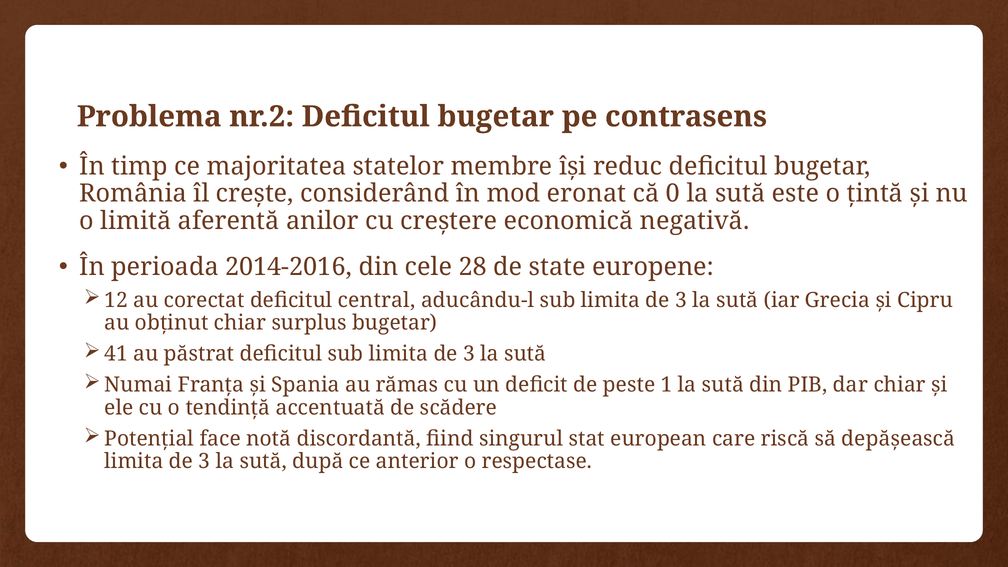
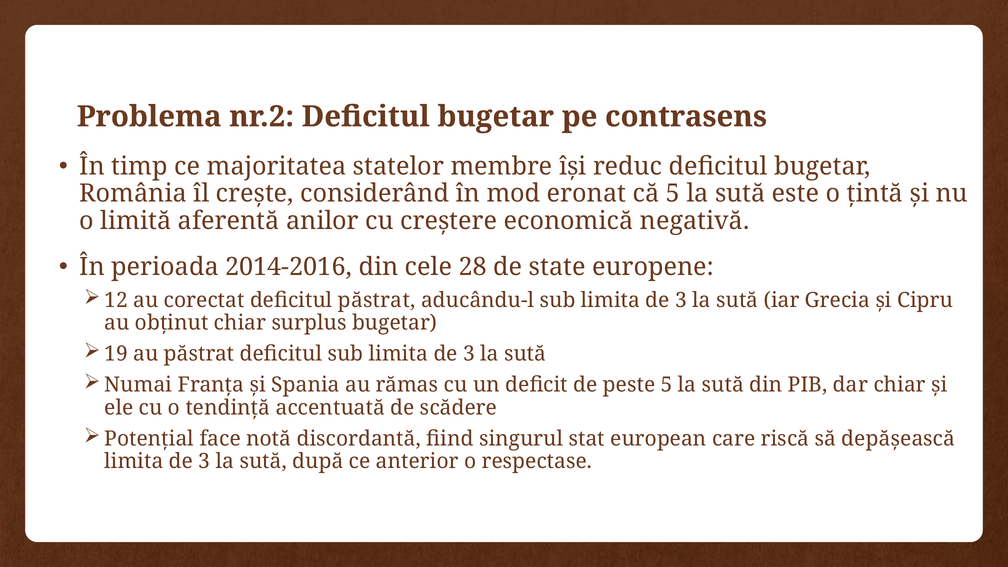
că 0: 0 -> 5
deficitul central: central -> păstrat
41: 41 -> 19
peste 1: 1 -> 5
